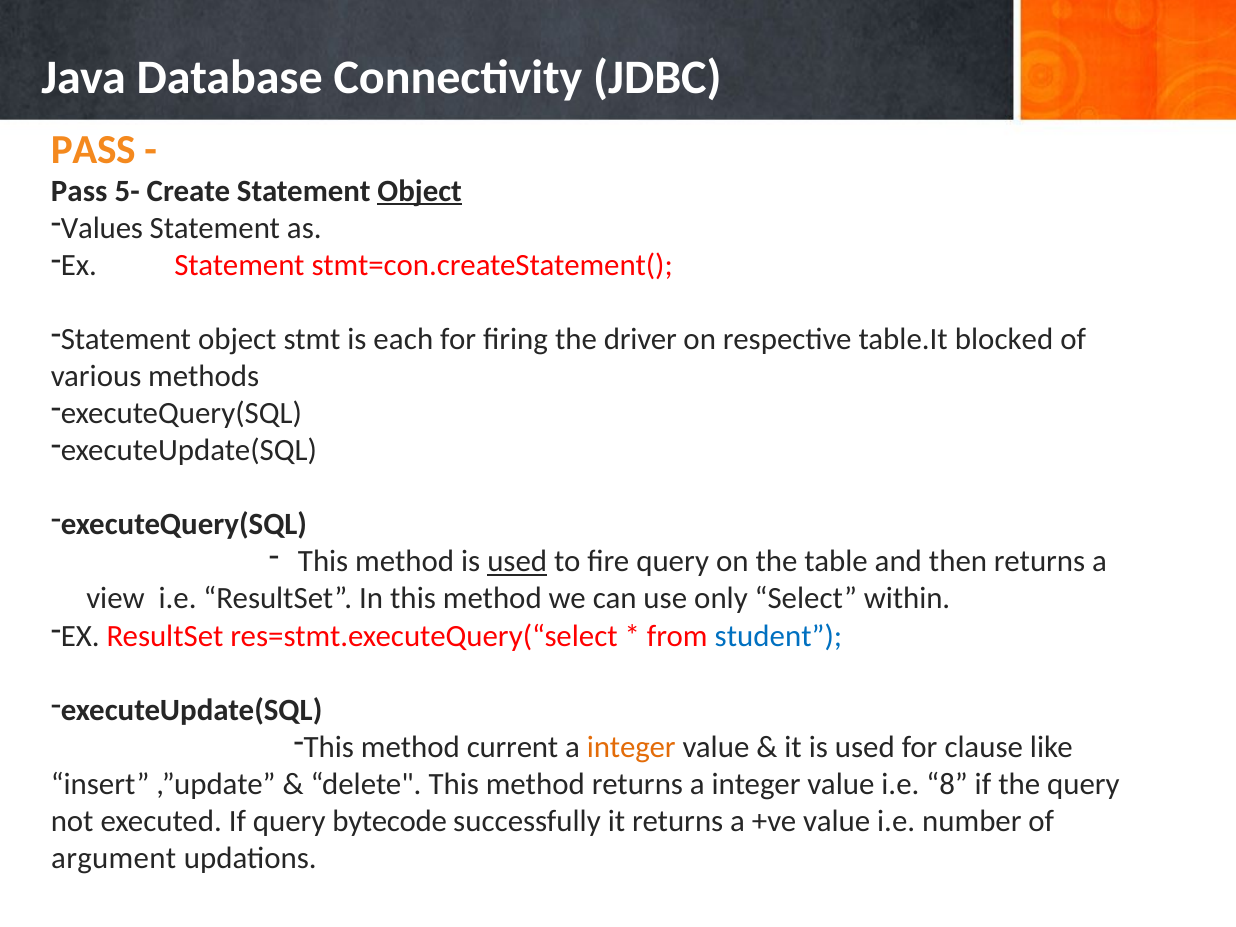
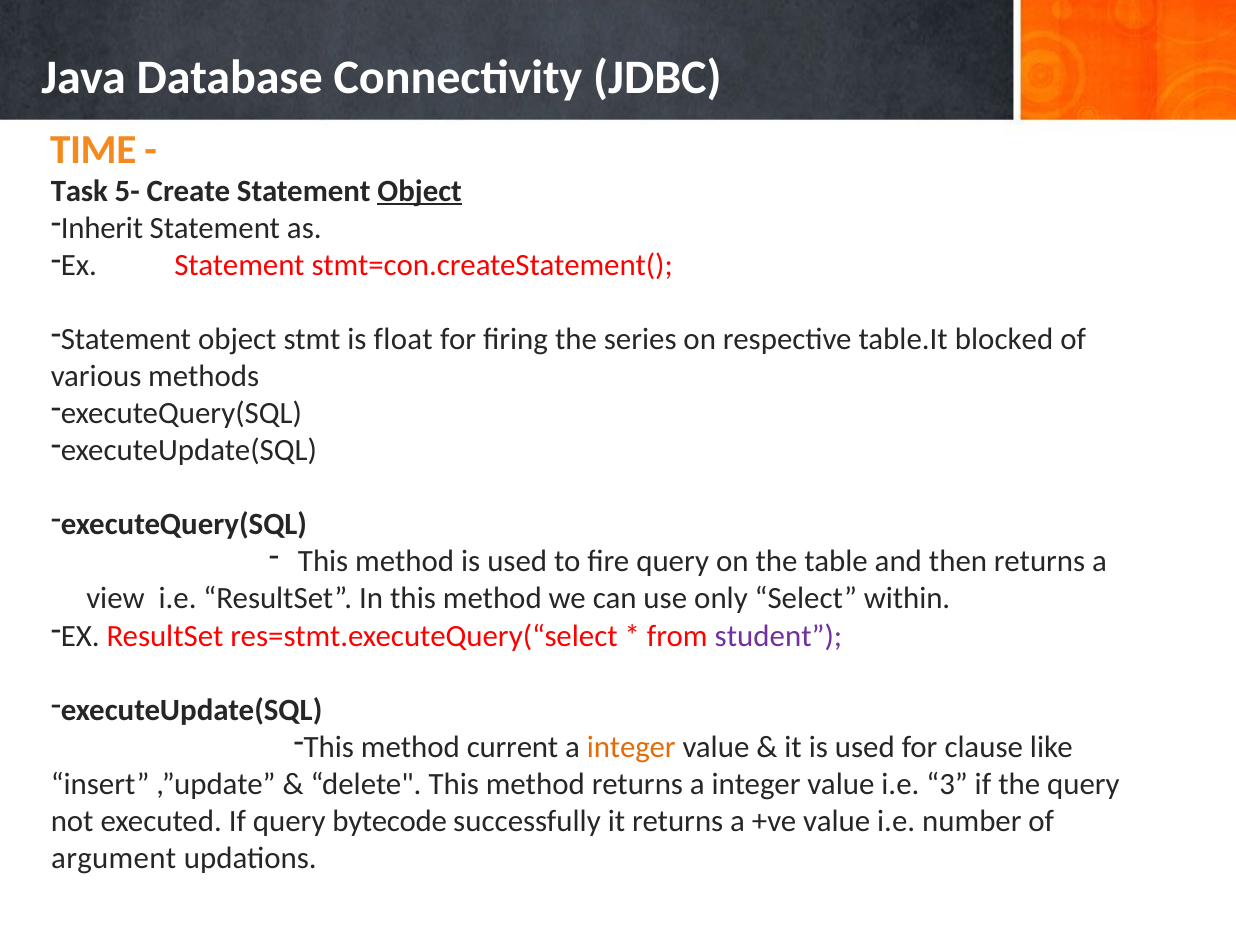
PASS at (93, 150): PASS -> TIME
Pass at (79, 191): Pass -> Task
Values: Values -> Inherit
each: each -> float
driver: driver -> series
used at (517, 562) underline: present -> none
student colour: blue -> purple
8: 8 -> 3
